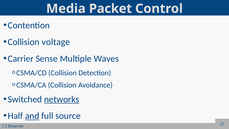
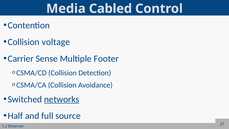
Packet: Packet -> Cabled
Waves: Waves -> Footer
and underline: present -> none
